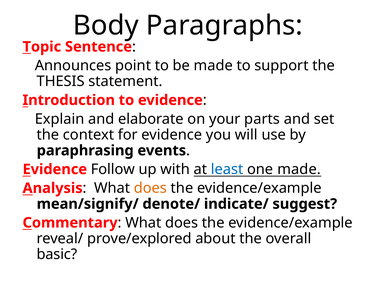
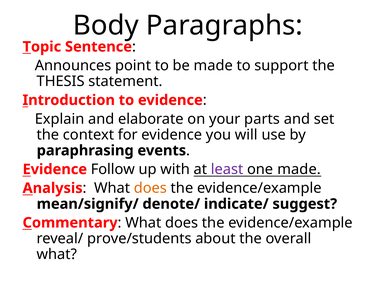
least colour: blue -> purple
prove/explored: prove/explored -> prove/students
basic at (57, 254): basic -> what
